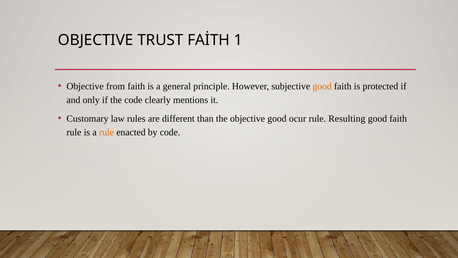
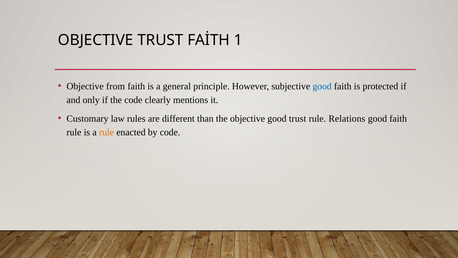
good at (322, 86) colour: orange -> blue
good ocur: ocur -> trust
Resulting: Resulting -> Relations
